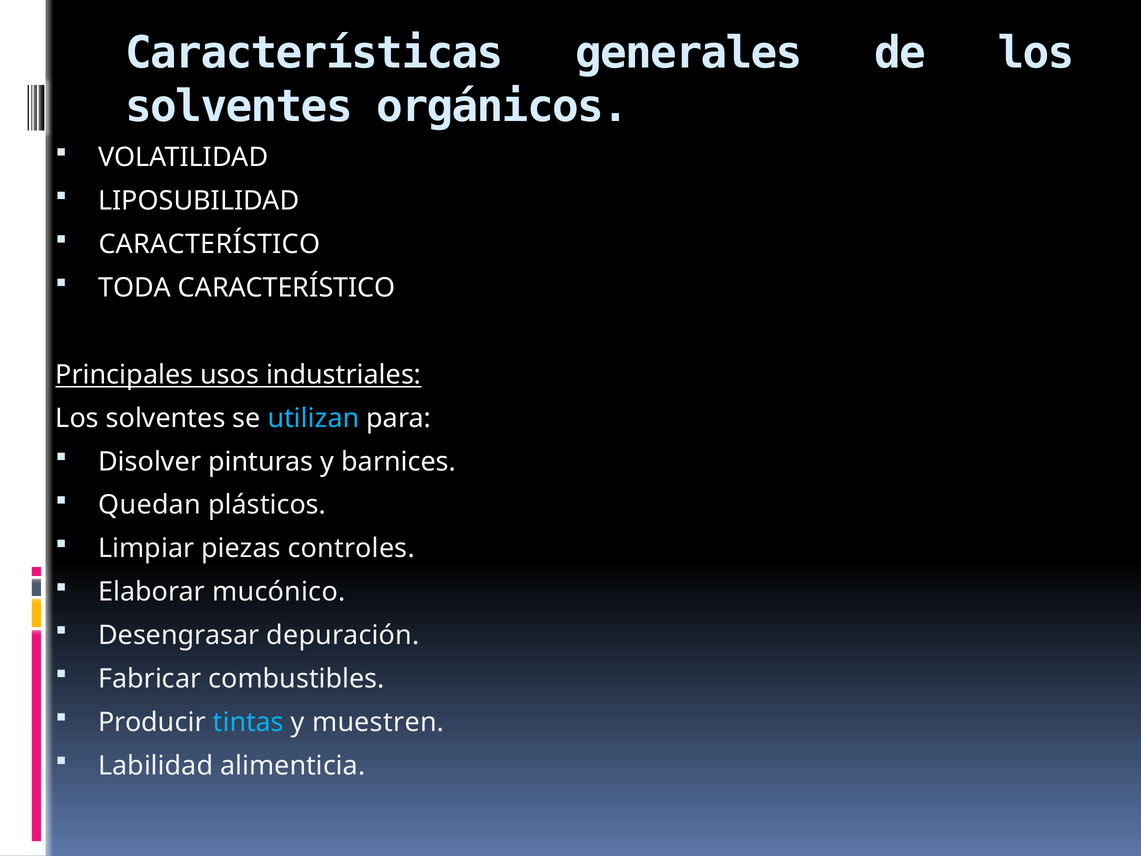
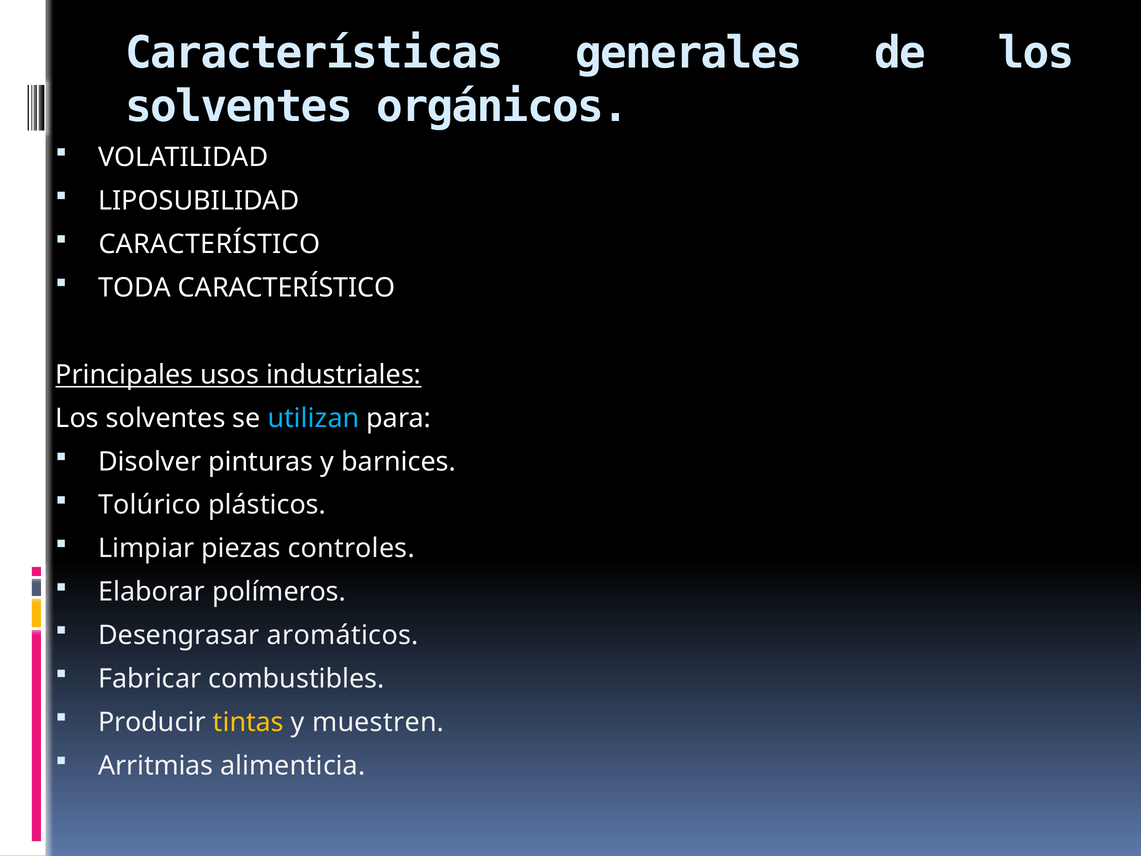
Quedan: Quedan -> Tolúrico
mucónico: mucónico -> polímeros
depuración: depuración -> aromáticos
tintas colour: light blue -> yellow
Labilidad: Labilidad -> Arritmias
